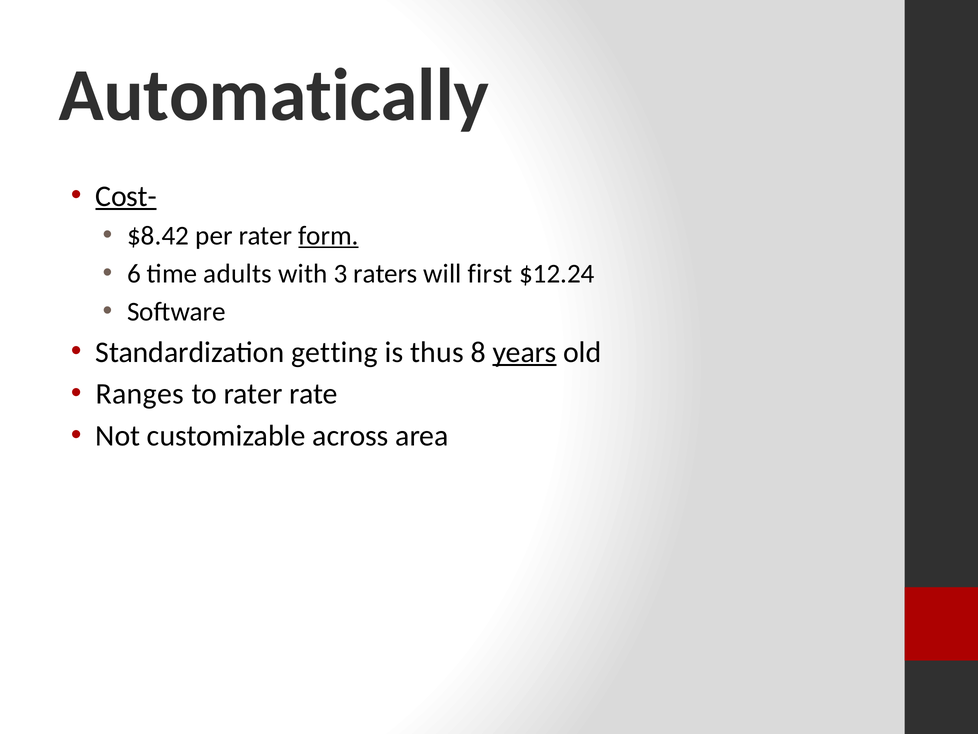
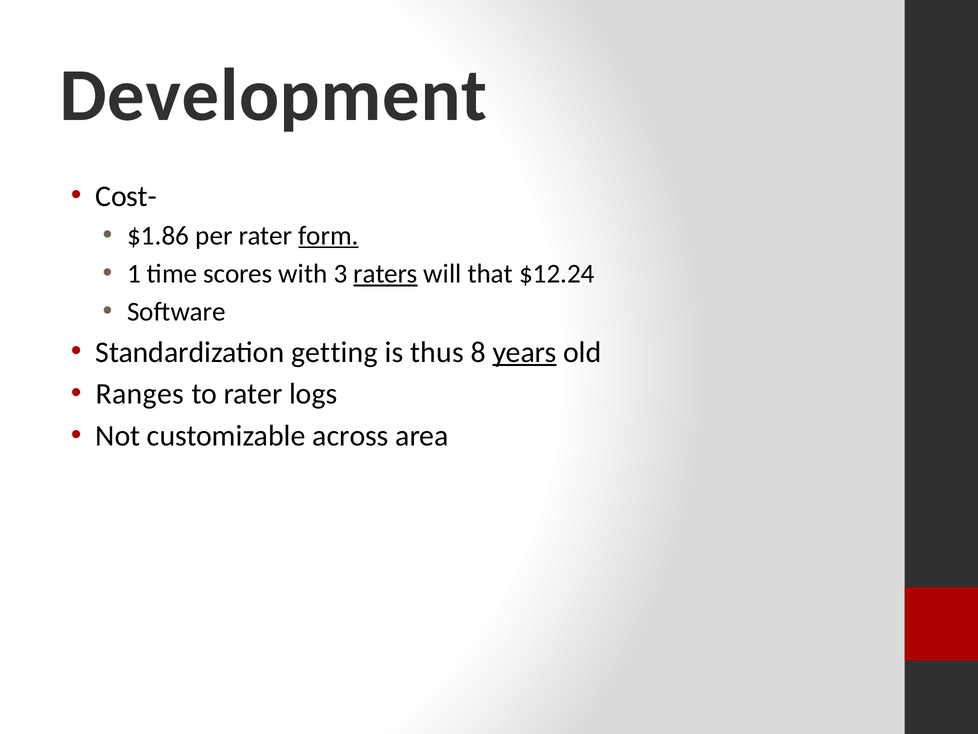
Automatically: Automatically -> Development
Cost- underline: present -> none
$8.42: $8.42 -> $1.86
6: 6 -> 1
adults: adults -> scores
raters underline: none -> present
first: first -> that
rate: rate -> logs
